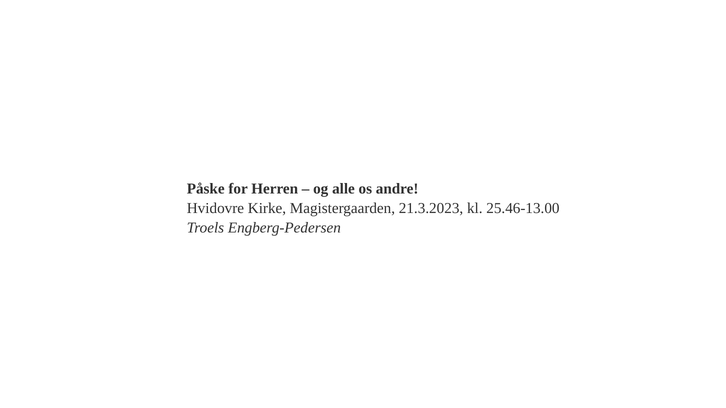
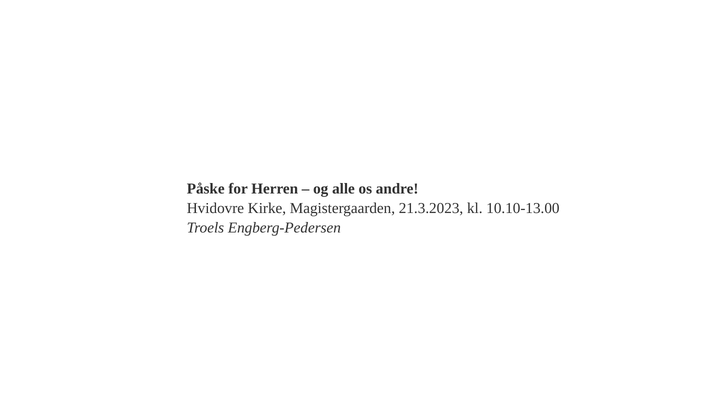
25.46-13.00: 25.46-13.00 -> 10.10-13.00
